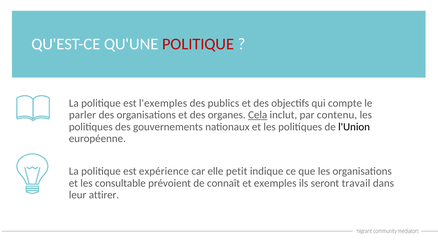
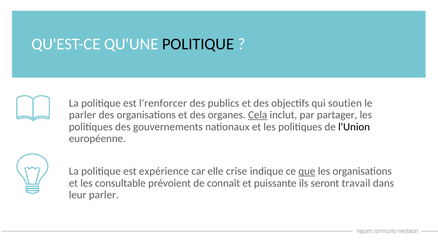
POLITIQUE at (198, 44) colour: red -> black
l'exemples: l'exemples -> l'renforcer
compte: compte -> soutien
contenu: contenu -> partager
petit: petit -> crise
que underline: none -> present
exemples: exemples -> puissante
leur attirer: attirer -> parler
